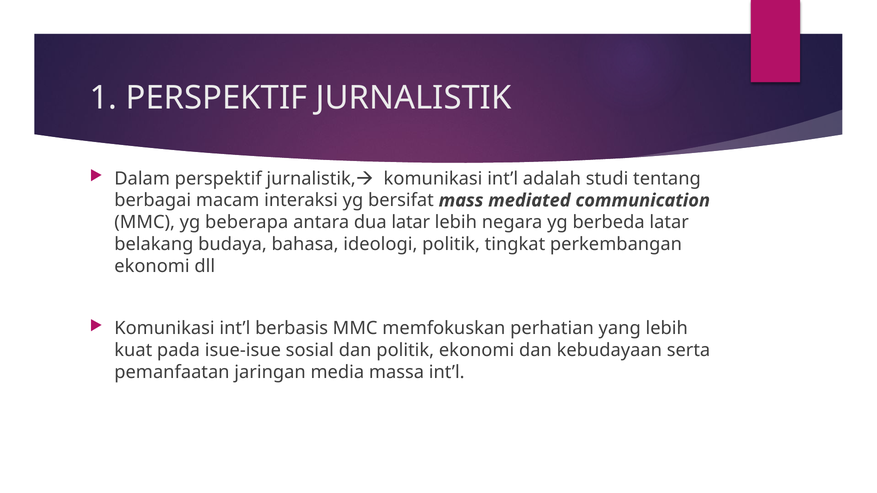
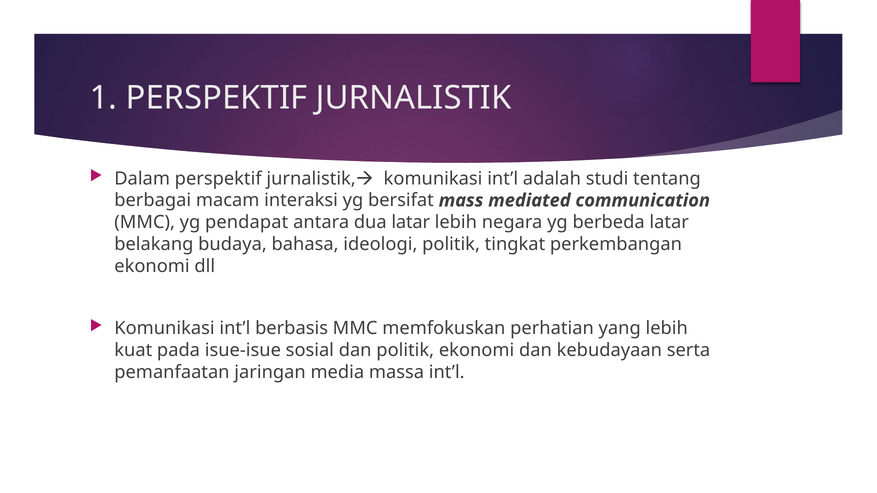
beberapa: beberapa -> pendapat
